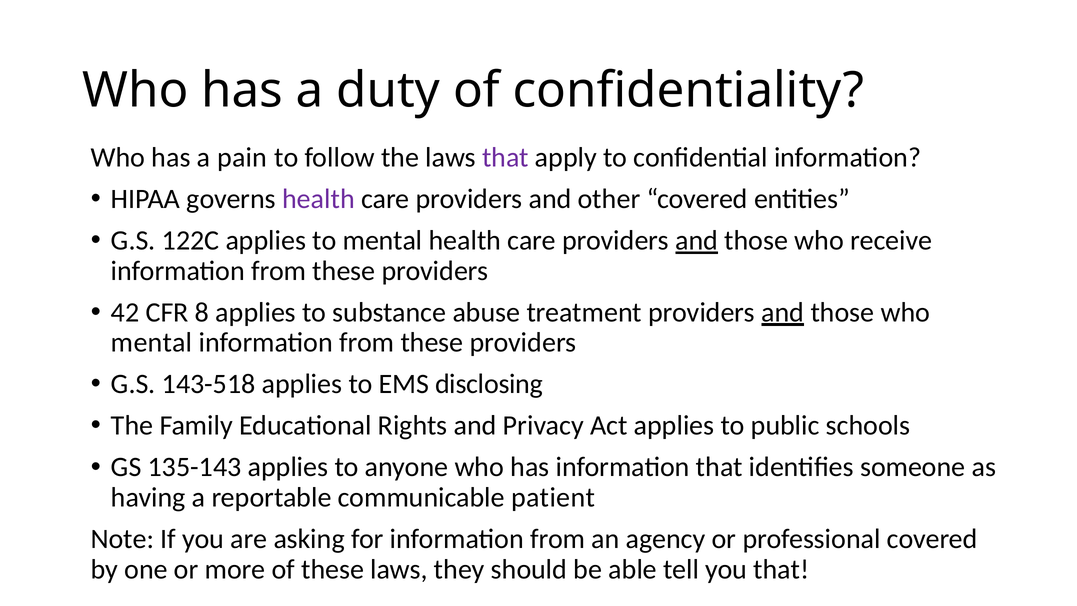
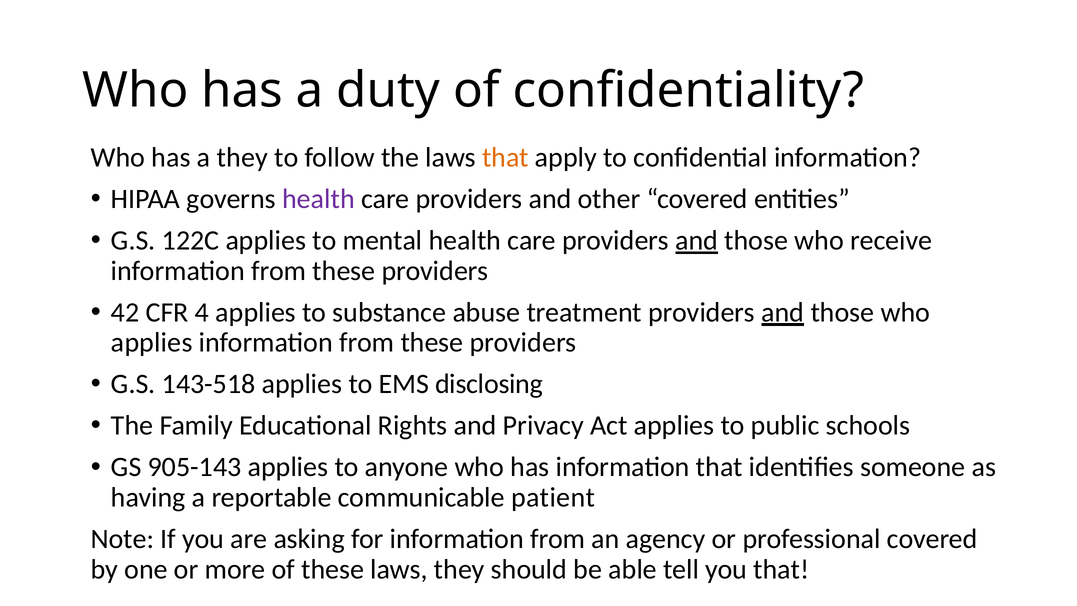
a pain: pain -> they
that at (505, 157) colour: purple -> orange
8: 8 -> 4
mental at (152, 343): mental -> applies
135-143: 135-143 -> 905-143
